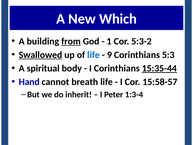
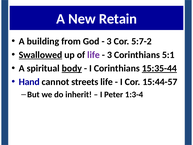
Which: Which -> Retain
from underline: present -> none
1 at (109, 41): 1 -> 3
5:3-2: 5:3-2 -> 5:7-2
life at (94, 55) colour: blue -> purple
9 at (109, 55): 9 -> 3
5:3: 5:3 -> 5:1
body underline: none -> present
breath: breath -> streets
15:58-57: 15:58-57 -> 15:44-57
